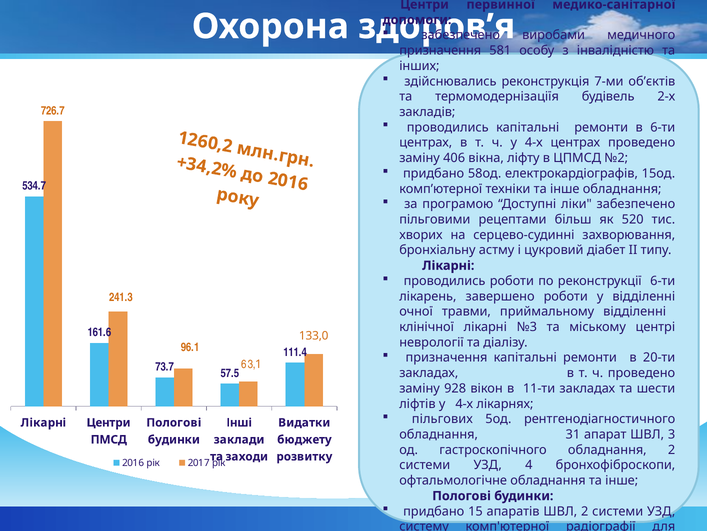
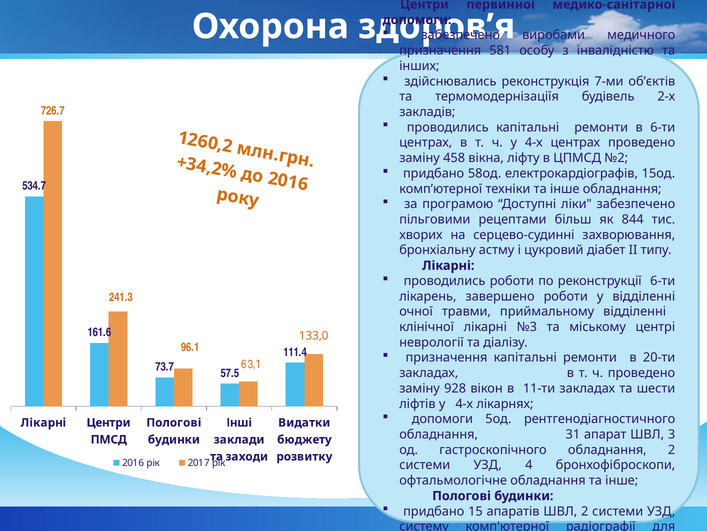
406: 406 -> 458
520: 520 -> 844
пільгових at (442, 419): пільгових -> допомоги
